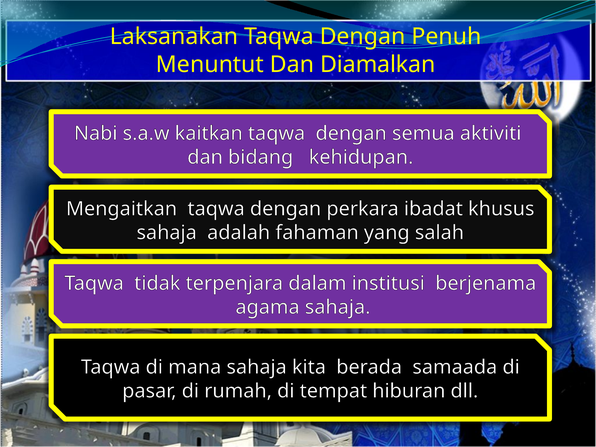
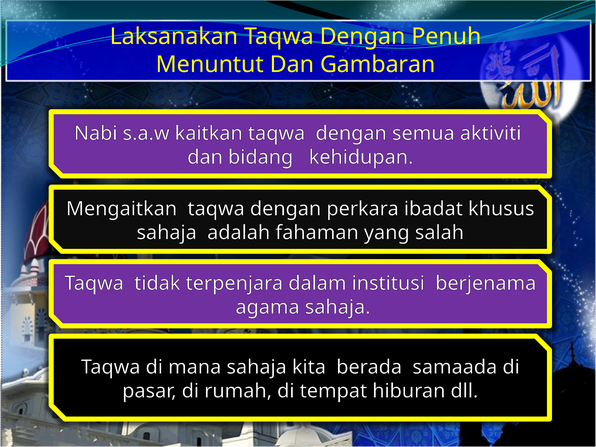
Diamalkan: Diamalkan -> Gambaran
